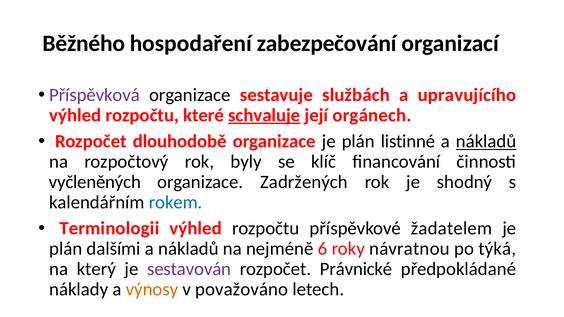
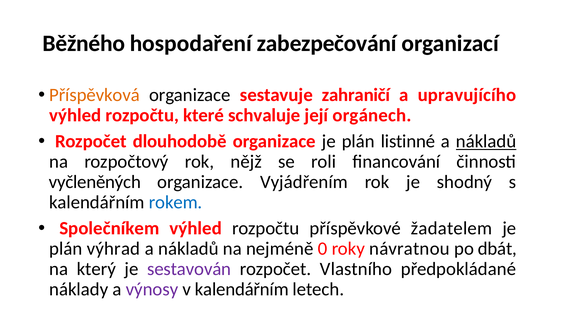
Příspěvková colour: purple -> orange
službách: službách -> zahraničí
schvaluje underline: present -> none
byly: byly -> nějž
klíč: klíč -> roli
Zadržených: Zadržených -> Vyjádřením
Terminologii: Terminologii -> Společníkem
dalšími: dalšími -> výhrad
6: 6 -> 0
týká: týká -> dbát
Právnické: Právnické -> Vlastního
výnosy colour: orange -> purple
v považováno: považováno -> kalendářním
